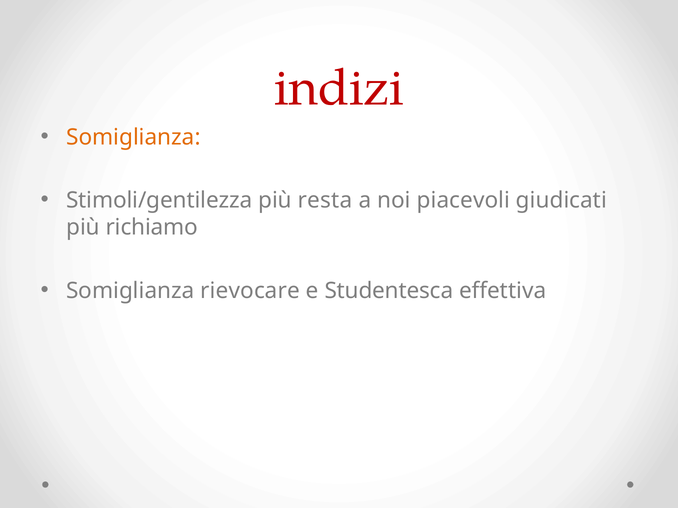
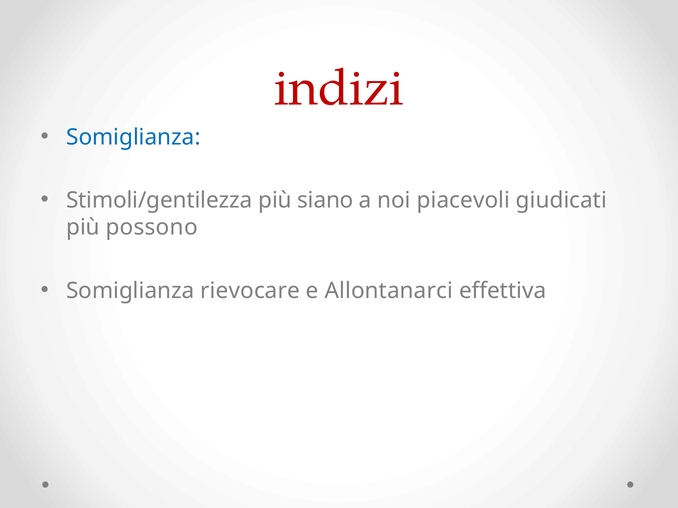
Somiglianza at (133, 137) colour: orange -> blue
resta: resta -> siano
richiamo: richiamo -> possono
Studentesca: Studentesca -> Allontanarci
